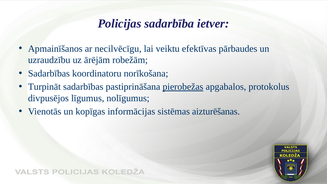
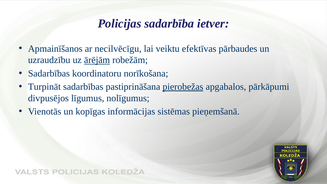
ārējām underline: none -> present
protokolus: protokolus -> pārkāpumi
aizturēšanas: aizturēšanas -> pieņemšanā
